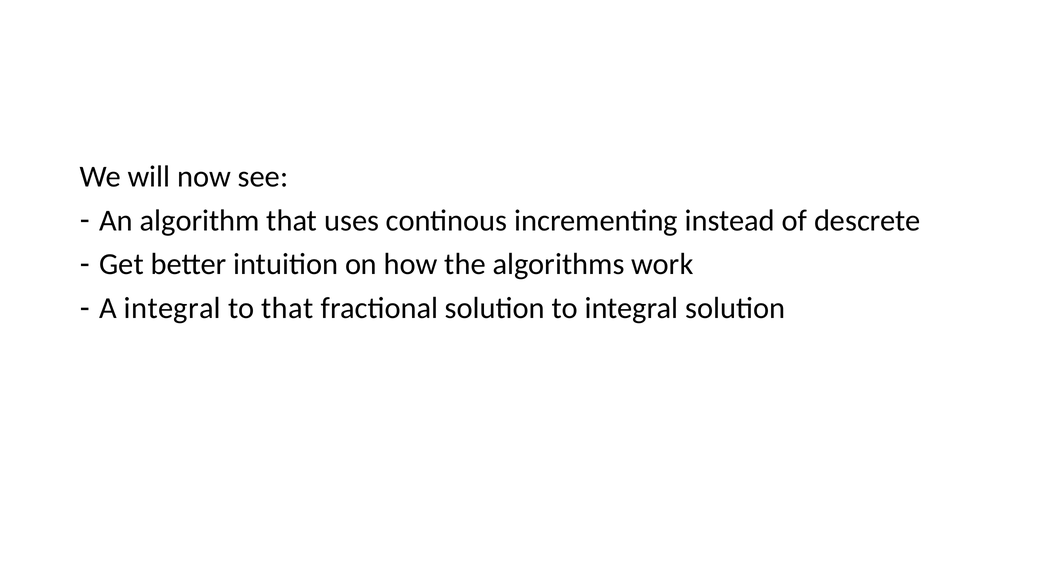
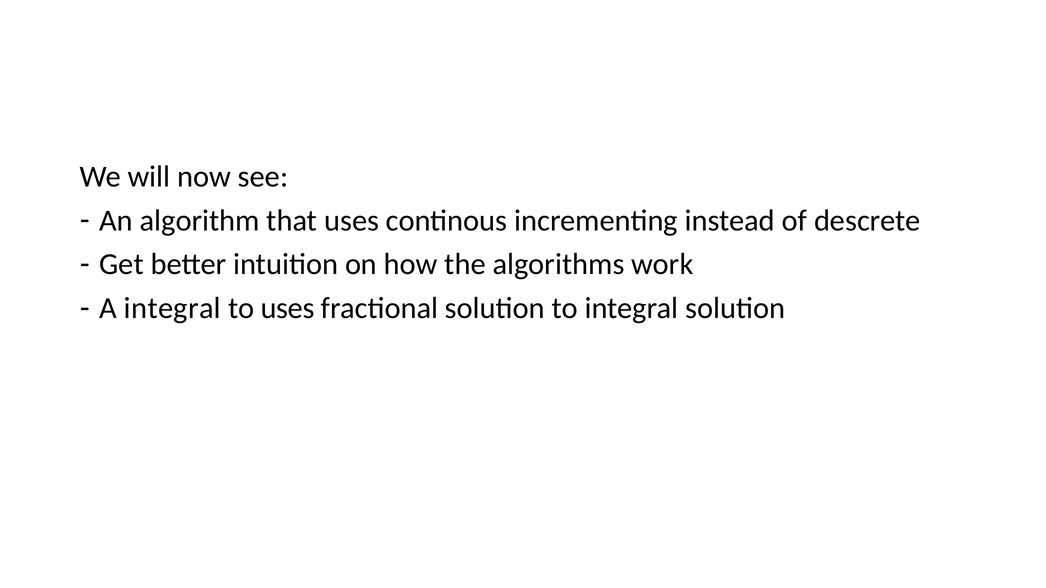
to that: that -> uses
